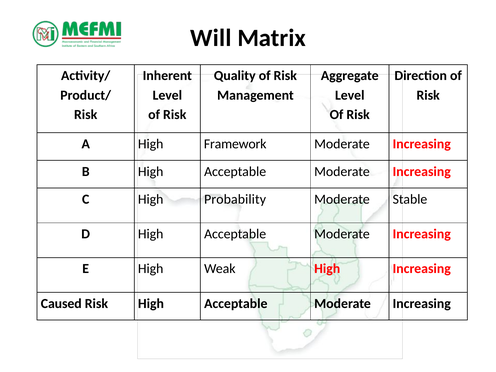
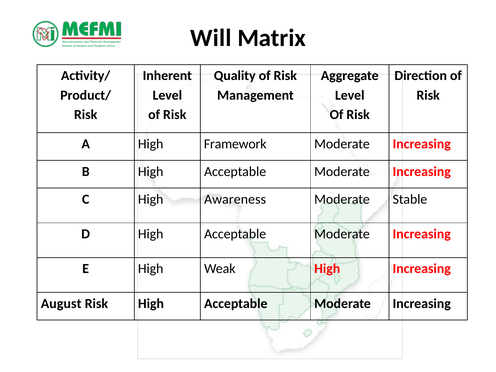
Probability: Probability -> Awareness
Caused: Caused -> August
